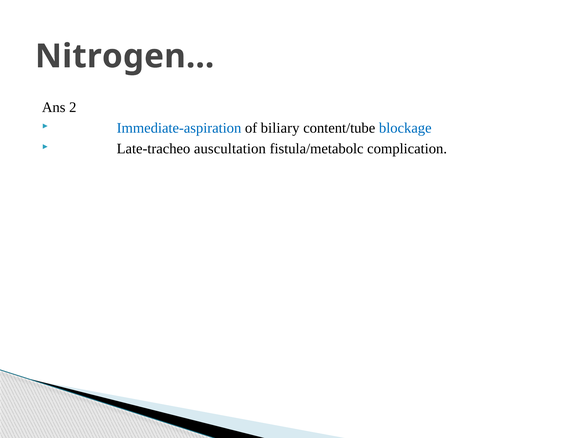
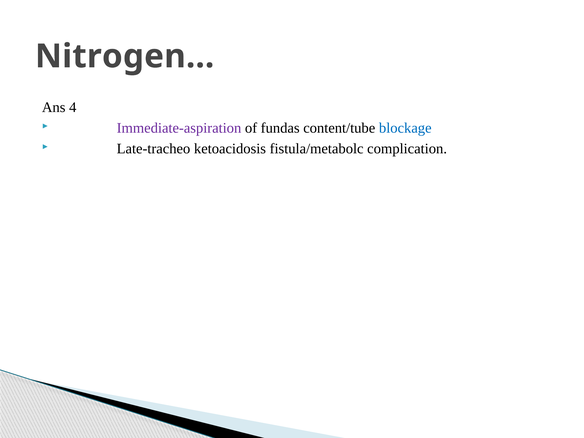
2: 2 -> 4
Immediate-aspiration colour: blue -> purple
biliary: biliary -> fundas
auscultation: auscultation -> ketoacidosis
